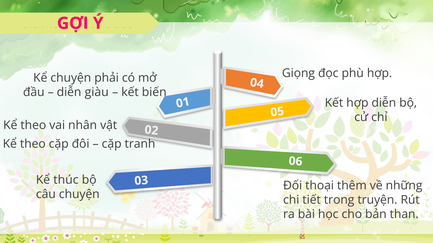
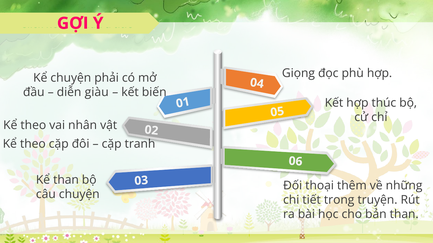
hợp diễn: diễn -> thúc
Kể thúc: thúc -> than
